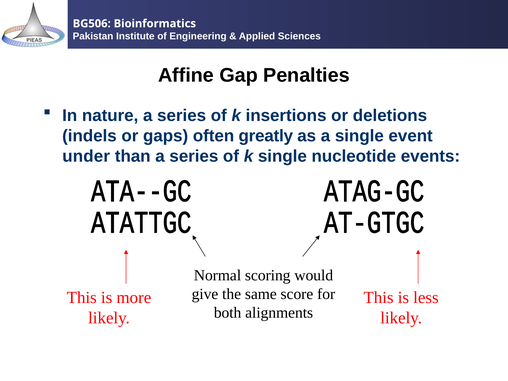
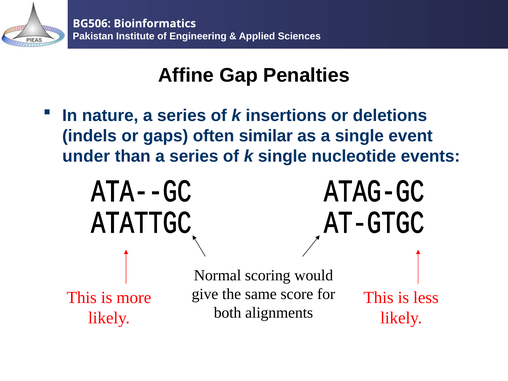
greatly: greatly -> similar
